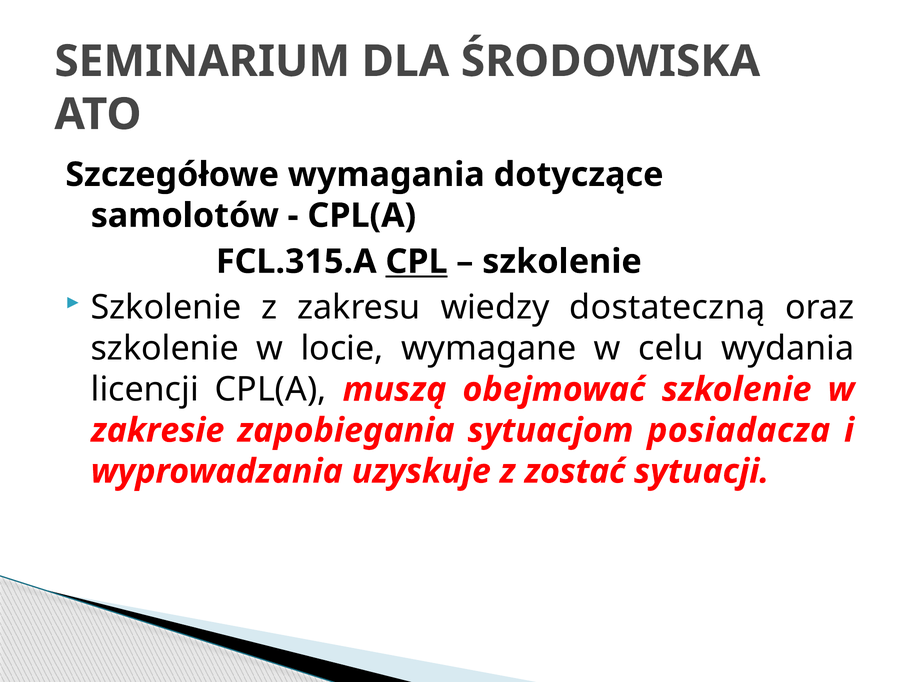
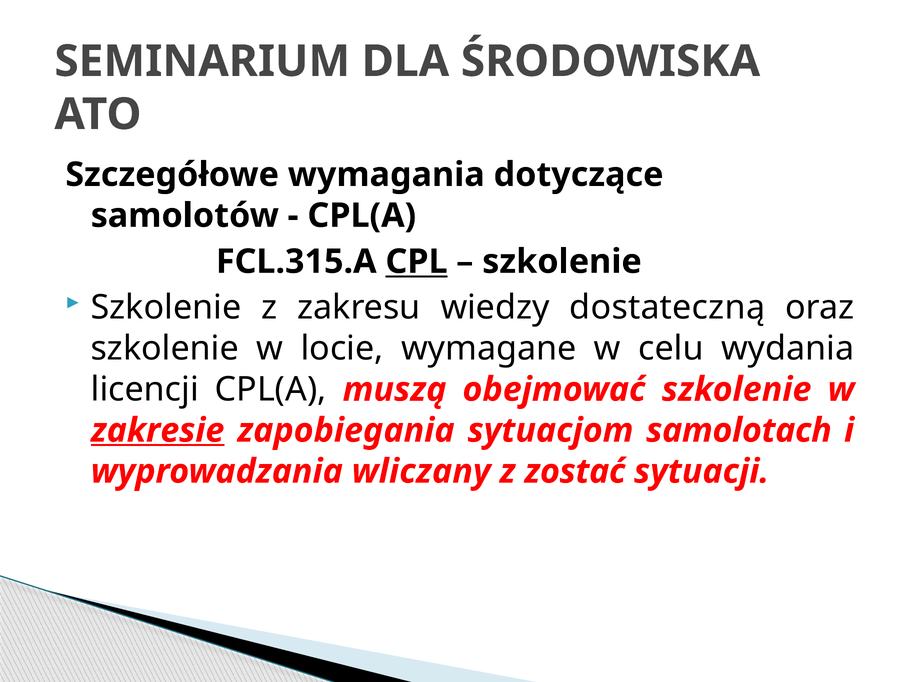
zakresie underline: none -> present
posiadacza: posiadacza -> samolotach
uzyskuje: uzyskuje -> wliczany
